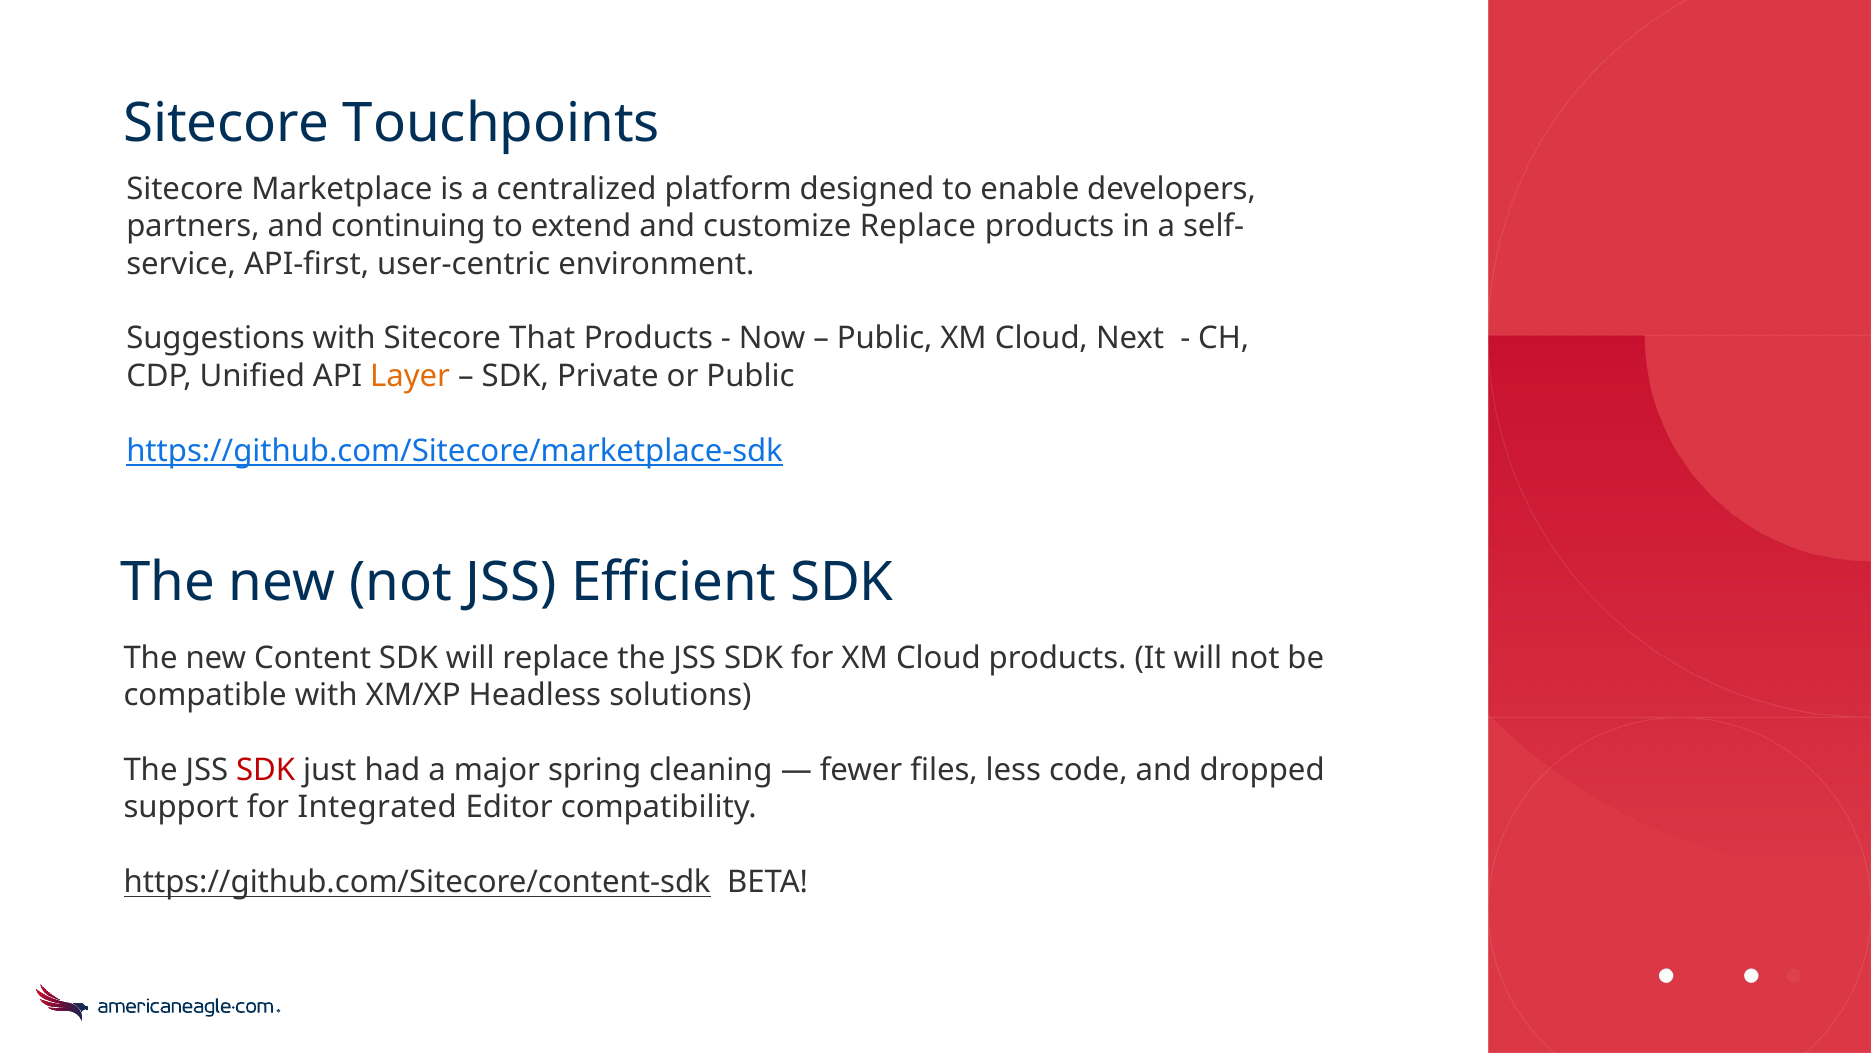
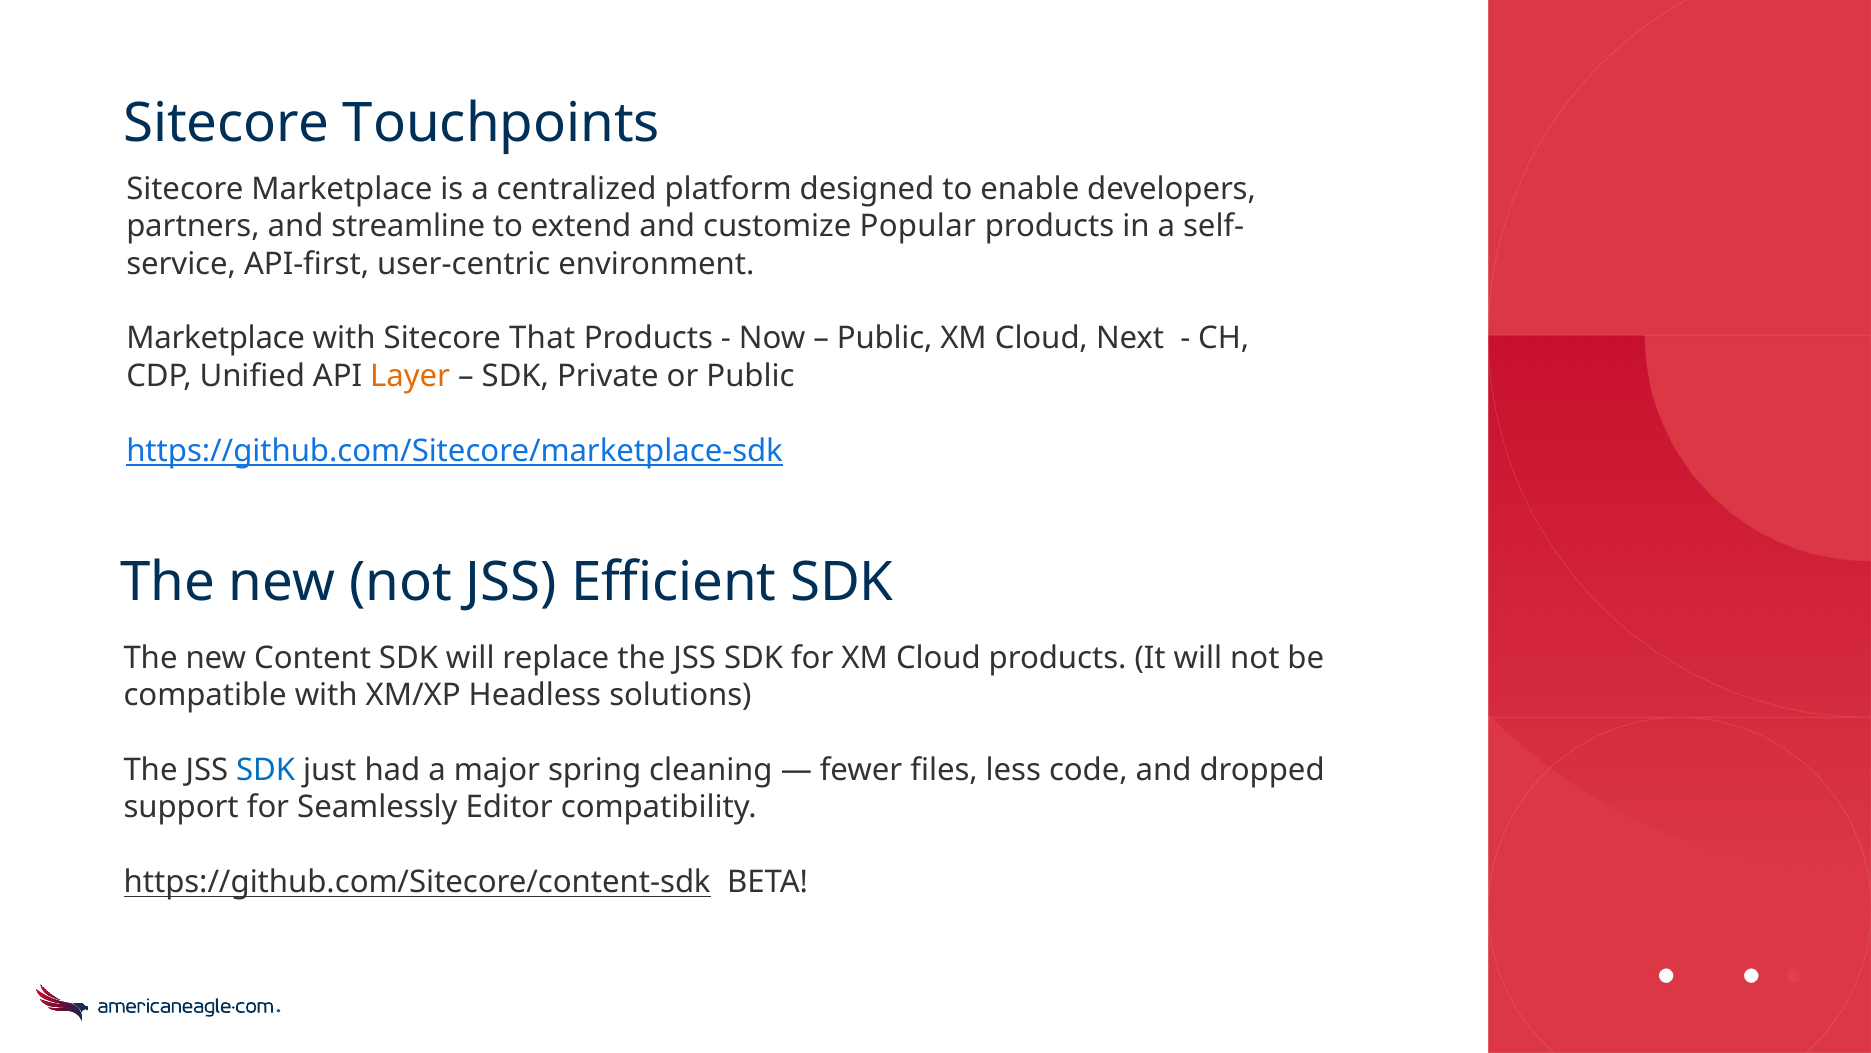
continuing: continuing -> streamline
customize Replace: Replace -> Popular
Suggestions at (216, 338): Suggestions -> Marketplace
SDK at (266, 770) colour: red -> blue
Integrated: Integrated -> Seamlessly
